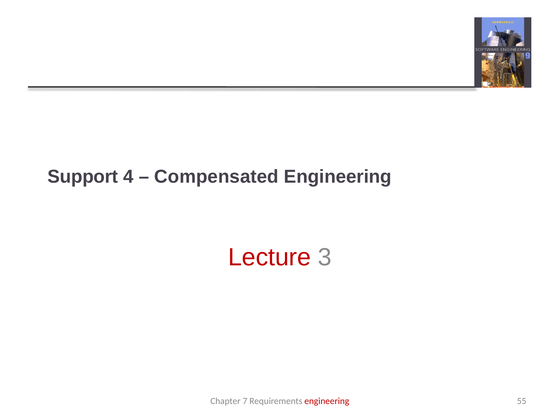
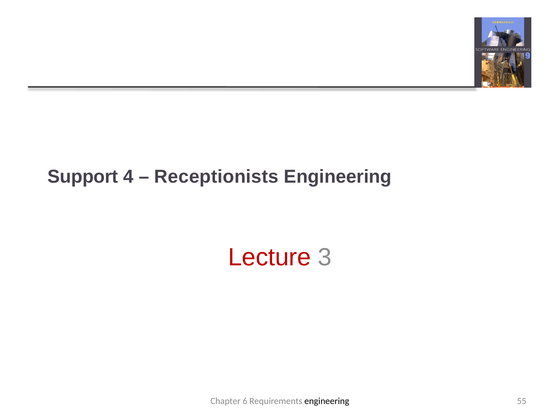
Compensated: Compensated -> Receptionists
7: 7 -> 6
engineering at (327, 401) colour: red -> black
